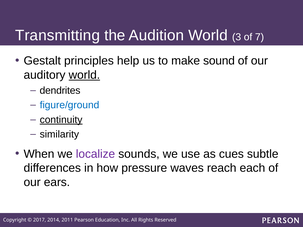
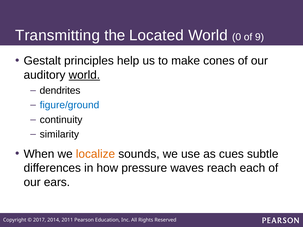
Audition: Audition -> Located
3: 3 -> 0
7: 7 -> 9
sound: sound -> cones
continuity underline: present -> none
localize colour: purple -> orange
